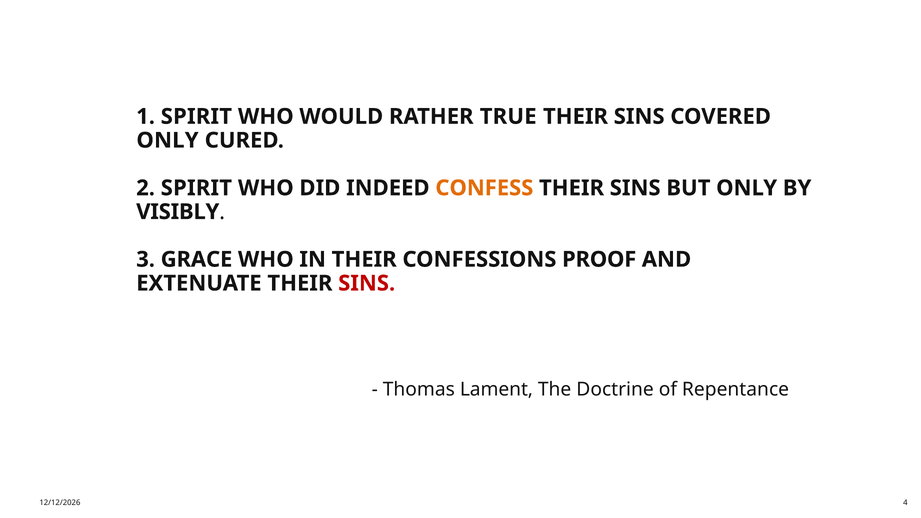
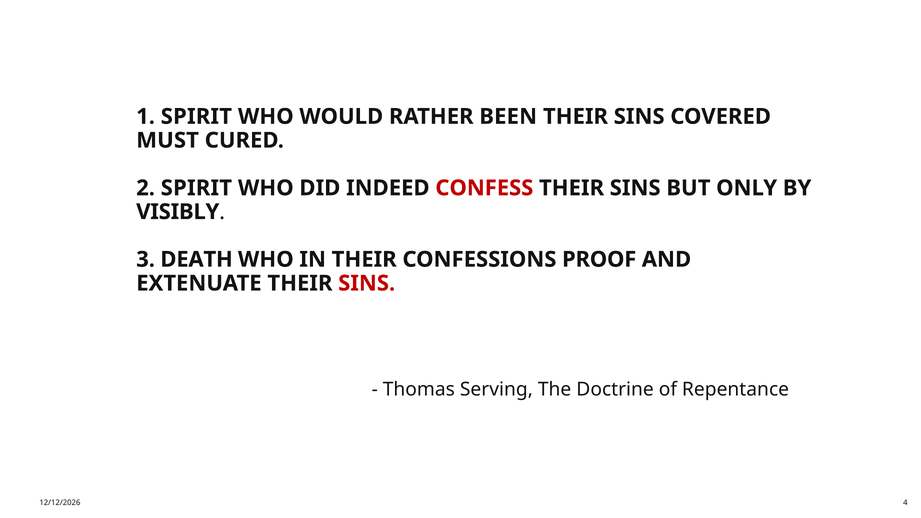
TRUE: TRUE -> BEEN
ONLY at (167, 140): ONLY -> MUST
CONFESS colour: orange -> red
GRACE: GRACE -> DEATH
Lament: Lament -> Serving
